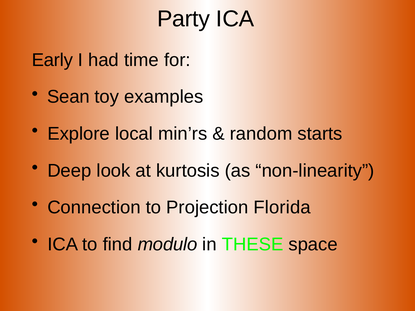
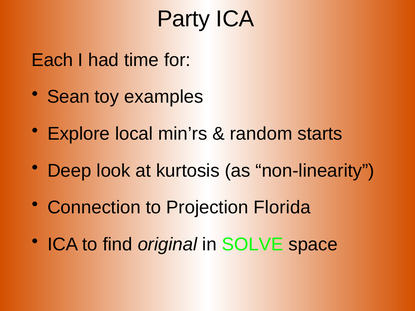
Early: Early -> Each
modulo: modulo -> original
THESE: THESE -> SOLVE
